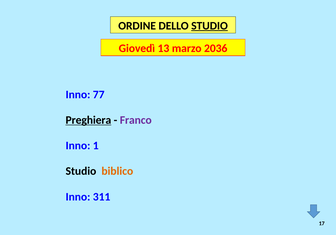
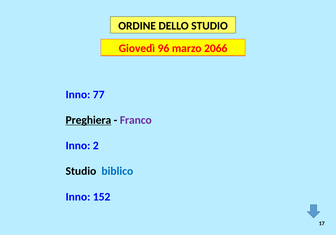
STUDIO at (209, 26) underline: present -> none
13: 13 -> 96
2036: 2036 -> 2066
1: 1 -> 2
biblico colour: orange -> blue
311: 311 -> 152
